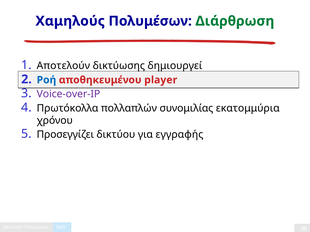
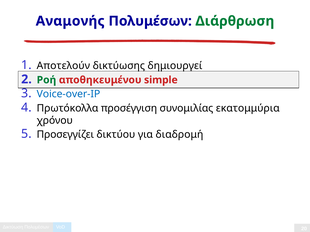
Χαμηλούς: Χαμηλούς -> Αναμονής
Ροή colour: blue -> green
player: player -> simple
Voice-over-IP colour: purple -> blue
πολλαπλών: πολλαπλών -> προσέγγιση
εγγραφής: εγγραφής -> διαδρομή
